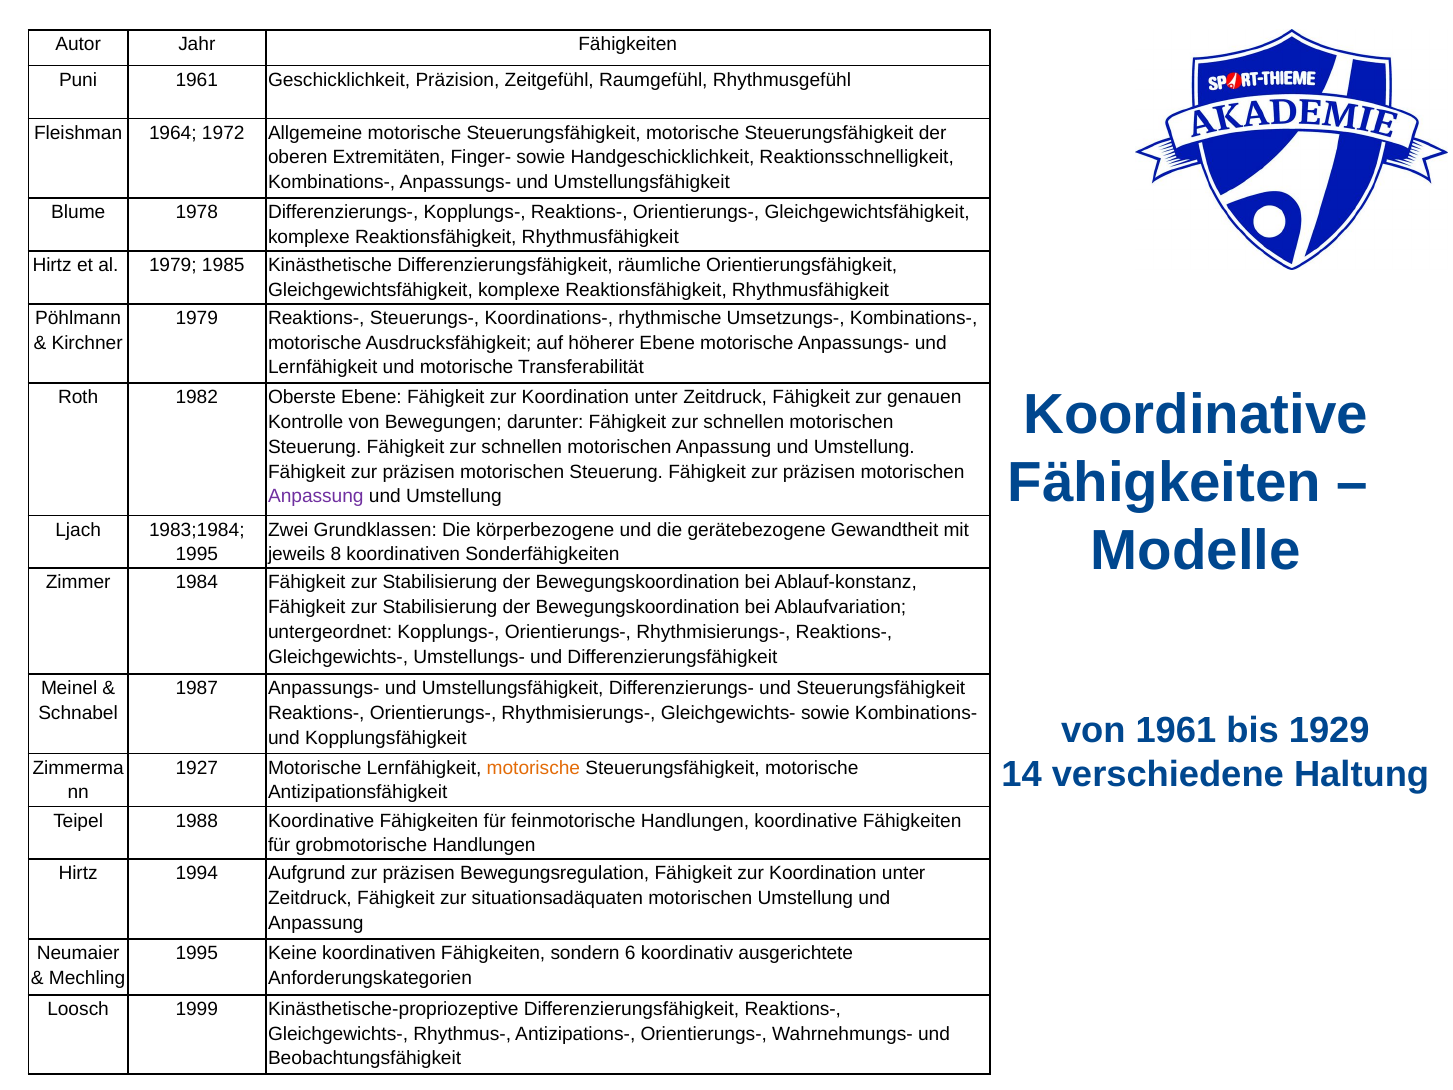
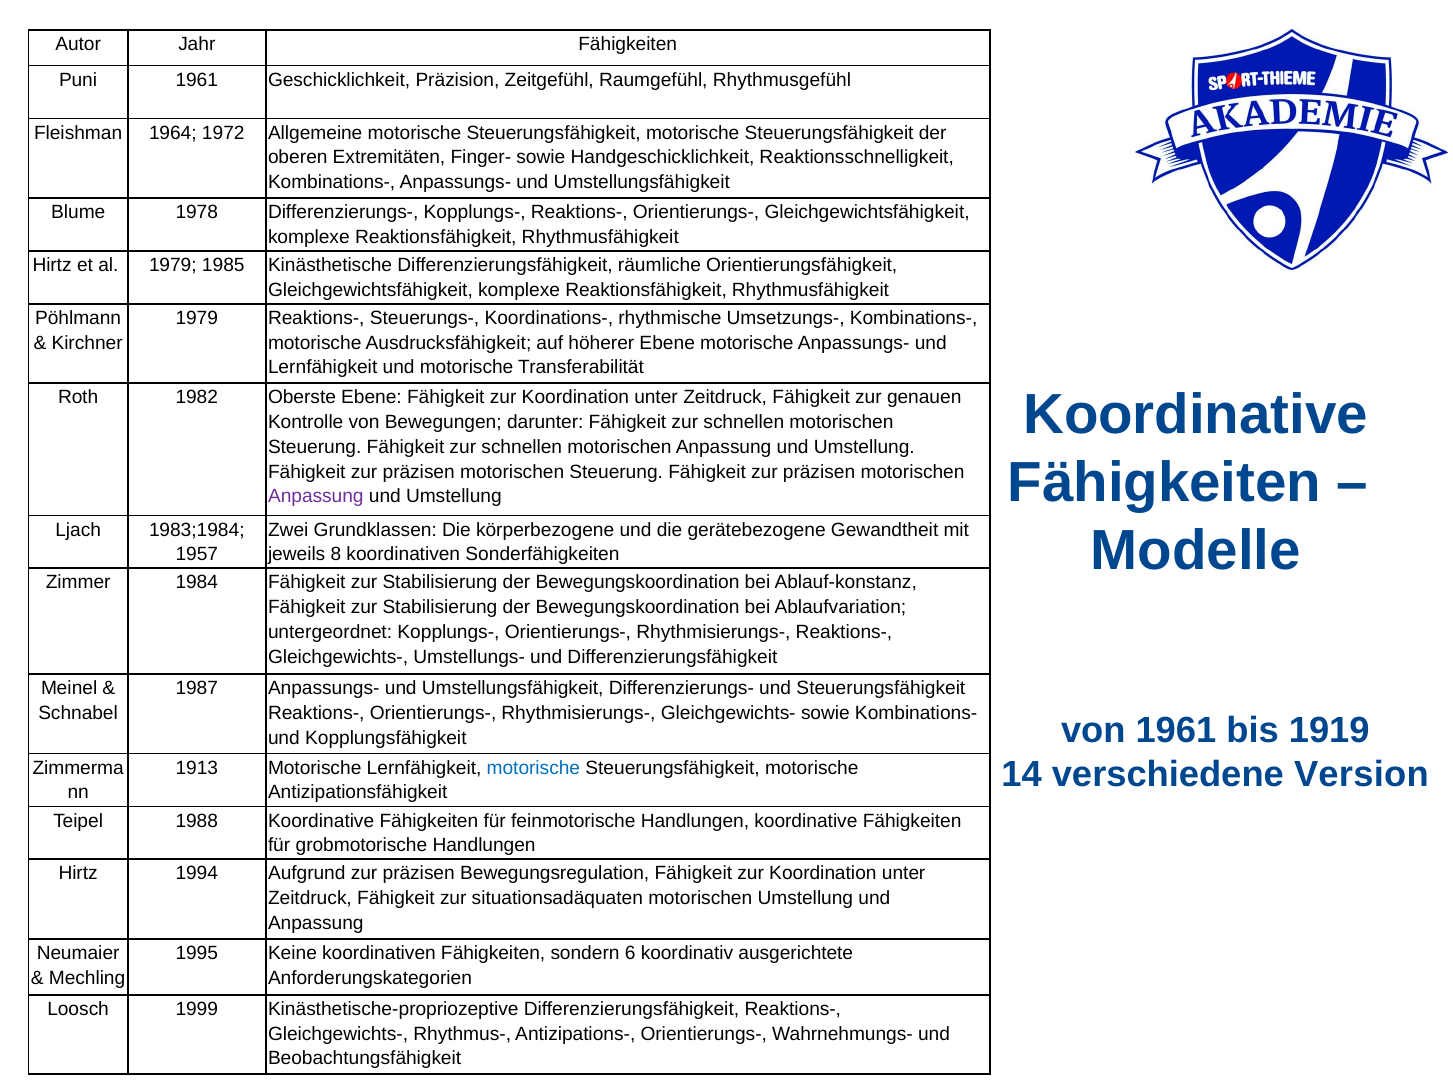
1995 at (197, 554): 1995 -> 1957
1929: 1929 -> 1919
Haltung: Haltung -> Version
1927: 1927 -> 1913
motorische at (533, 768) colour: orange -> blue
